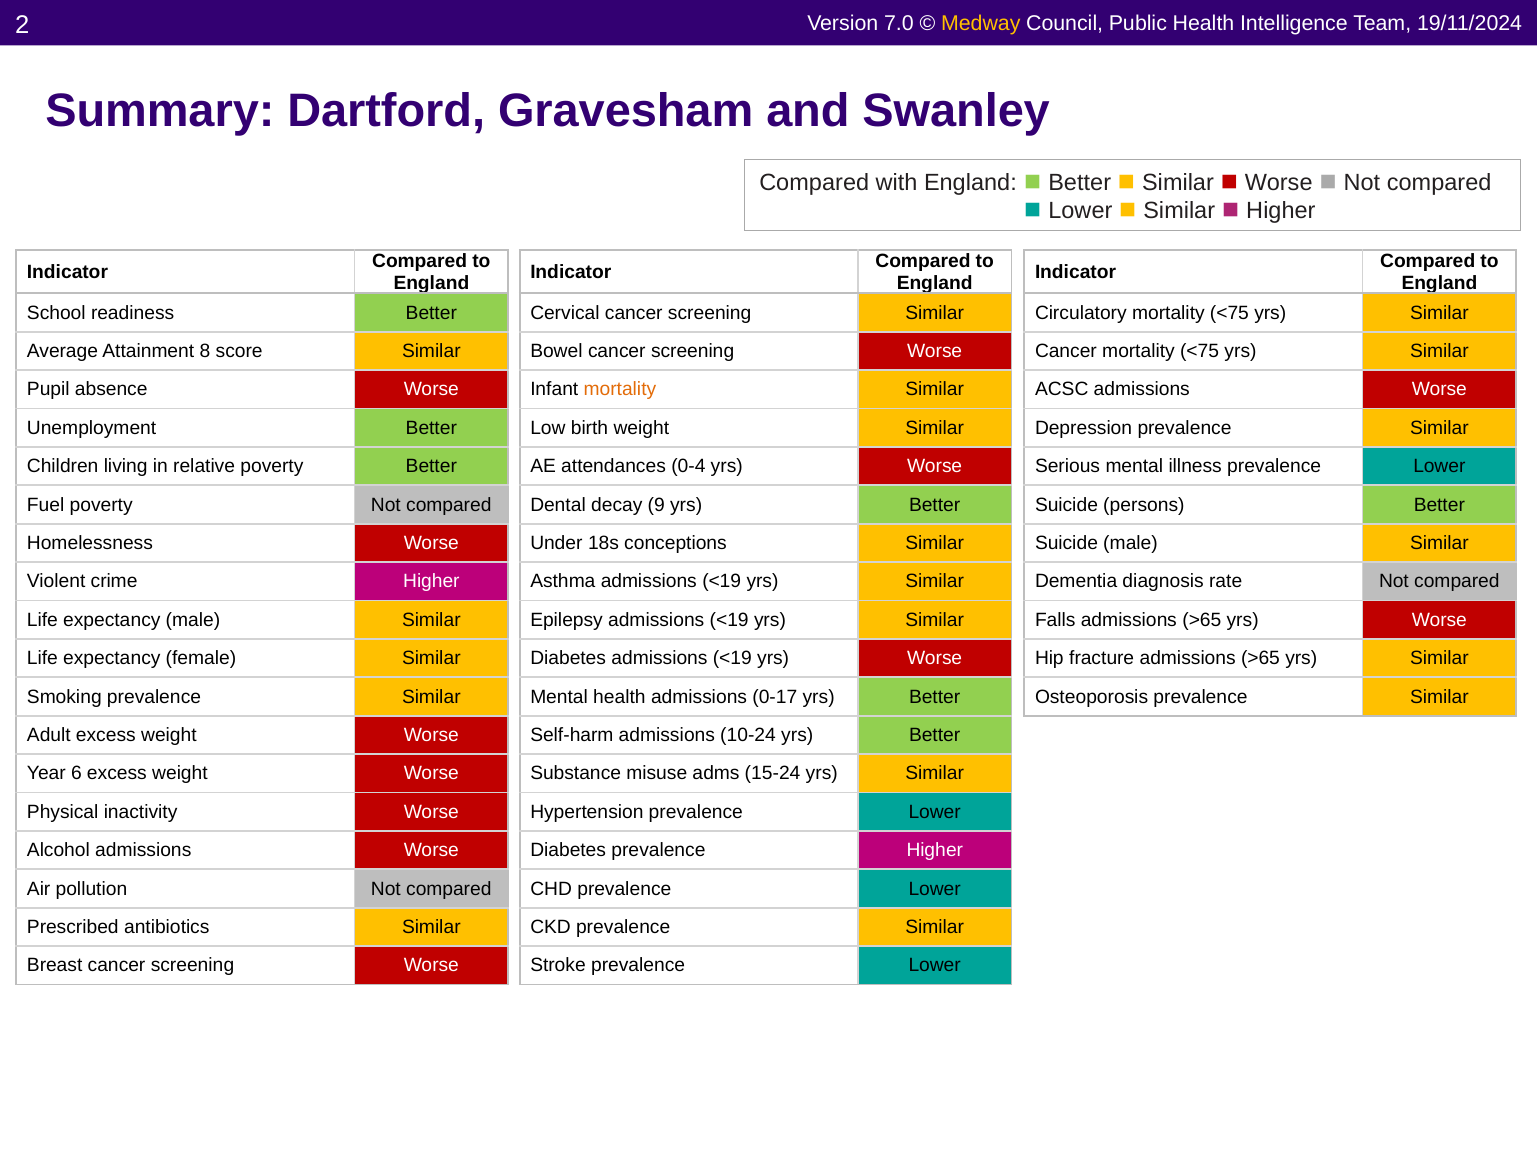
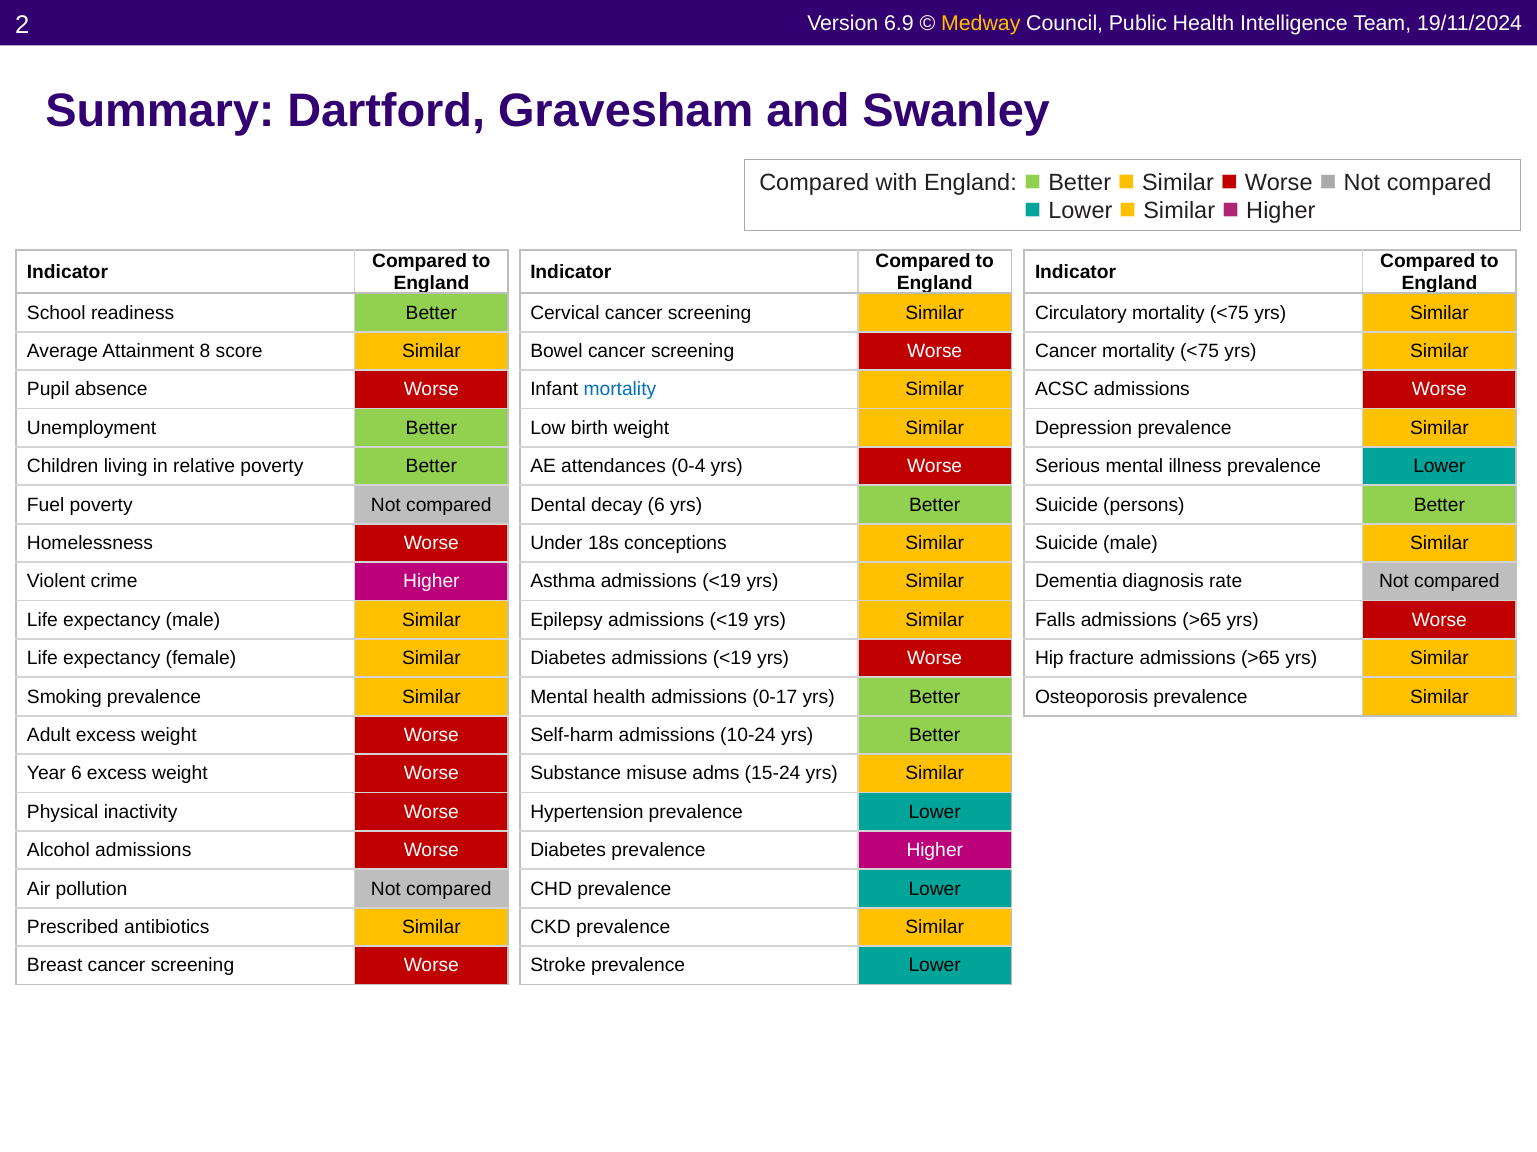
7.0: 7.0 -> 6.9
mortality at (620, 390) colour: orange -> blue
decay 9: 9 -> 6
